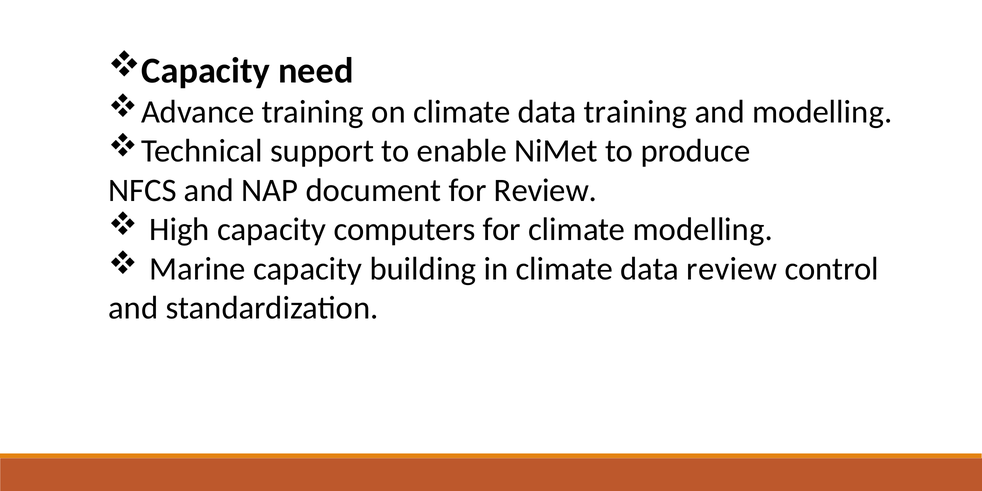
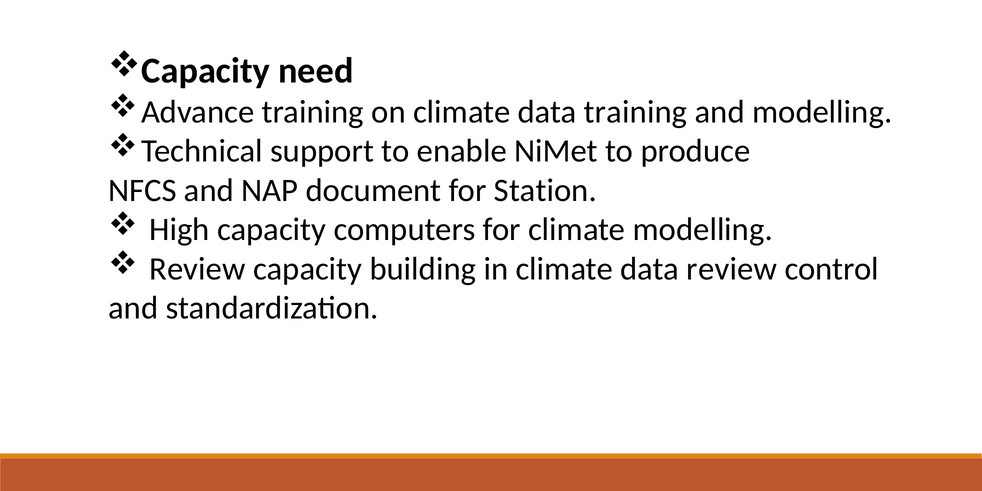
for Review: Review -> Station
Marine at (197, 269): Marine -> Review
